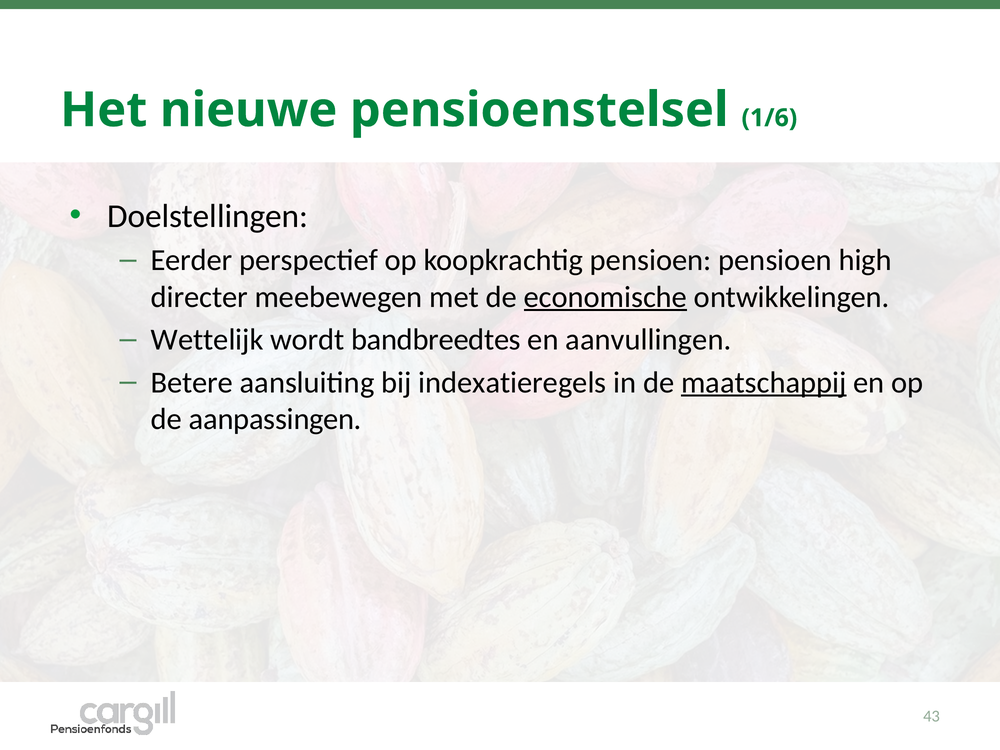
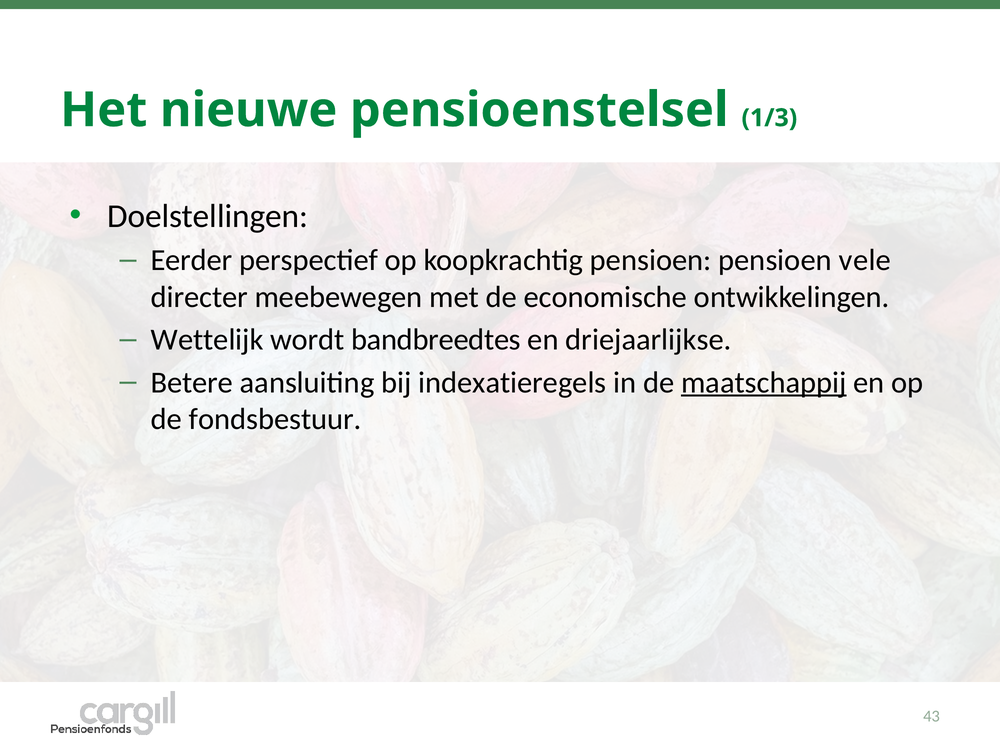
1/6: 1/6 -> 1/3
high: high -> vele
economische underline: present -> none
aanvullingen: aanvullingen -> driejaarlijkse
aanpassingen: aanpassingen -> fondsbestuur
